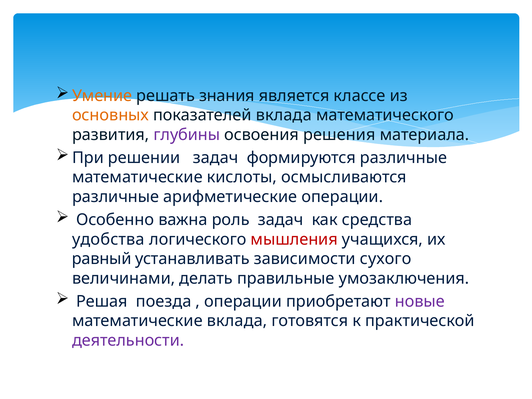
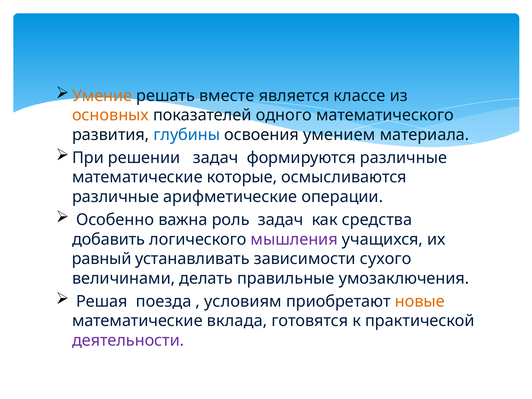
знания: знания -> вместе
показателей вклада: вклада -> одного
глубины colour: purple -> blue
решения: решения -> умением
кислоты: кислоты -> которые
удобства: удобства -> добавить
мышления colour: red -> purple
операции at (243, 301): операции -> условиям
новые colour: purple -> orange
